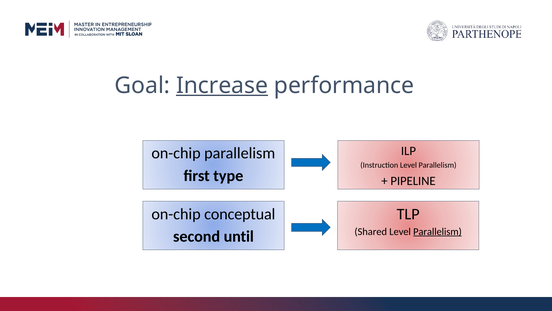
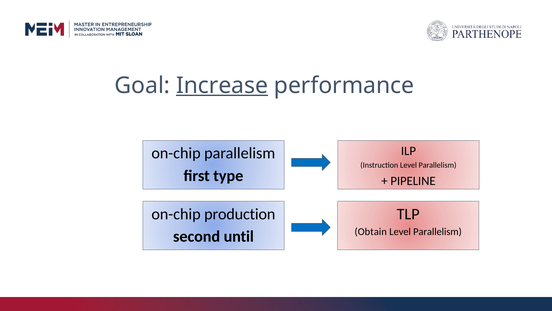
conceptual: conceptual -> production
Shared: Shared -> Obtain
Parallelism at (438, 231) underline: present -> none
